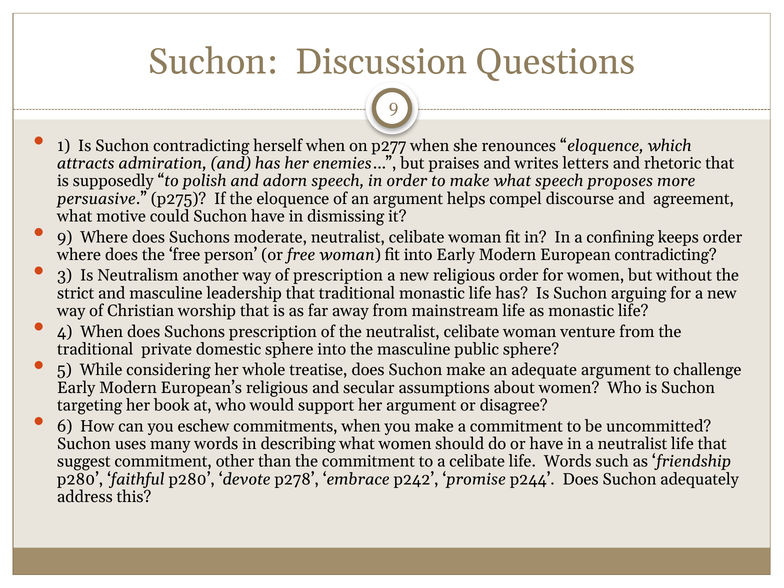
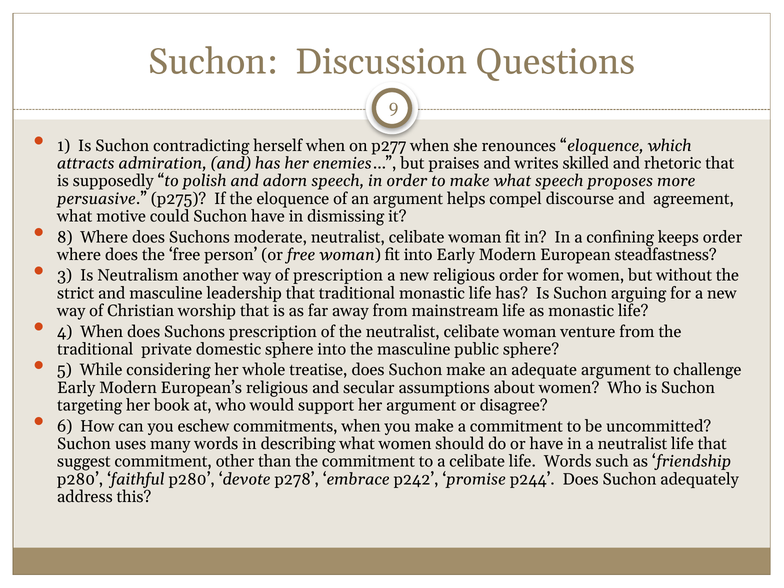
letters: letters -> skilled
9 at (65, 237): 9 -> 8
European contradicting: contradicting -> steadfastness
